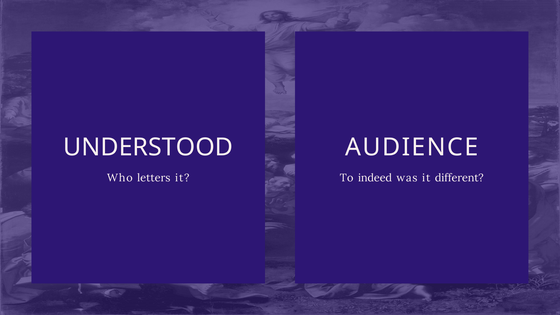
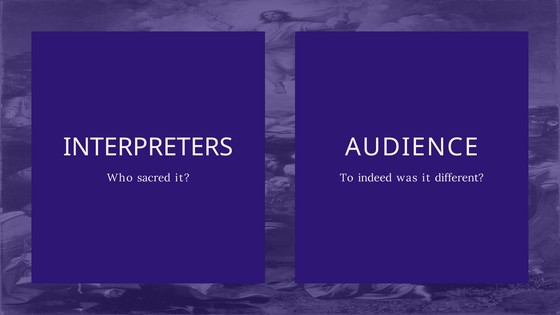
UNDERSTOOD: UNDERSTOOD -> INTERPRETERS
letters: letters -> sacred
